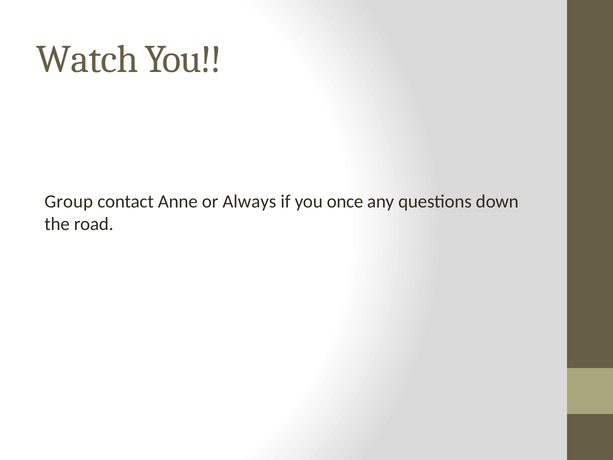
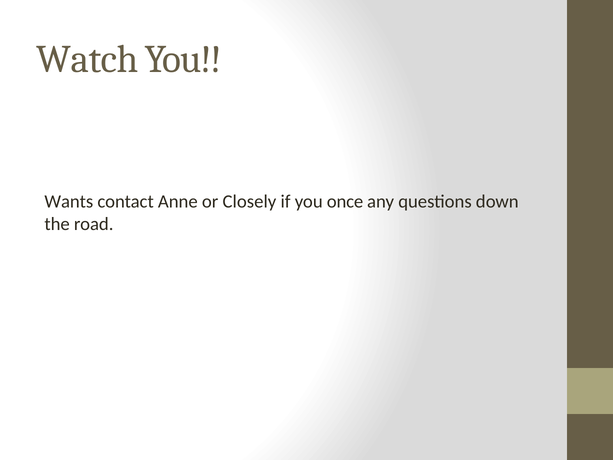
Group: Group -> Wants
Always: Always -> Closely
